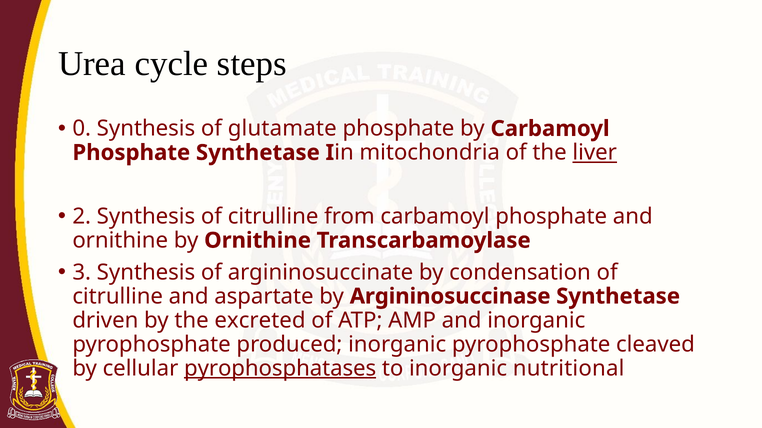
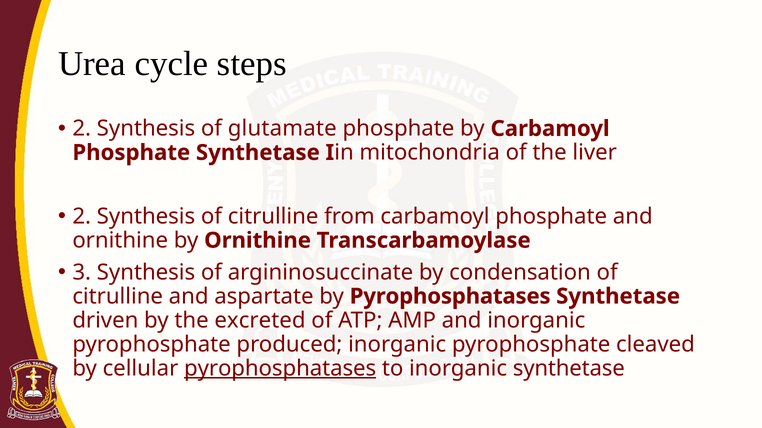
0 at (82, 129): 0 -> 2
liver underline: present -> none
by Argininosuccinase: Argininosuccinase -> Pyrophosphatases
inorganic nutritional: nutritional -> synthetase
